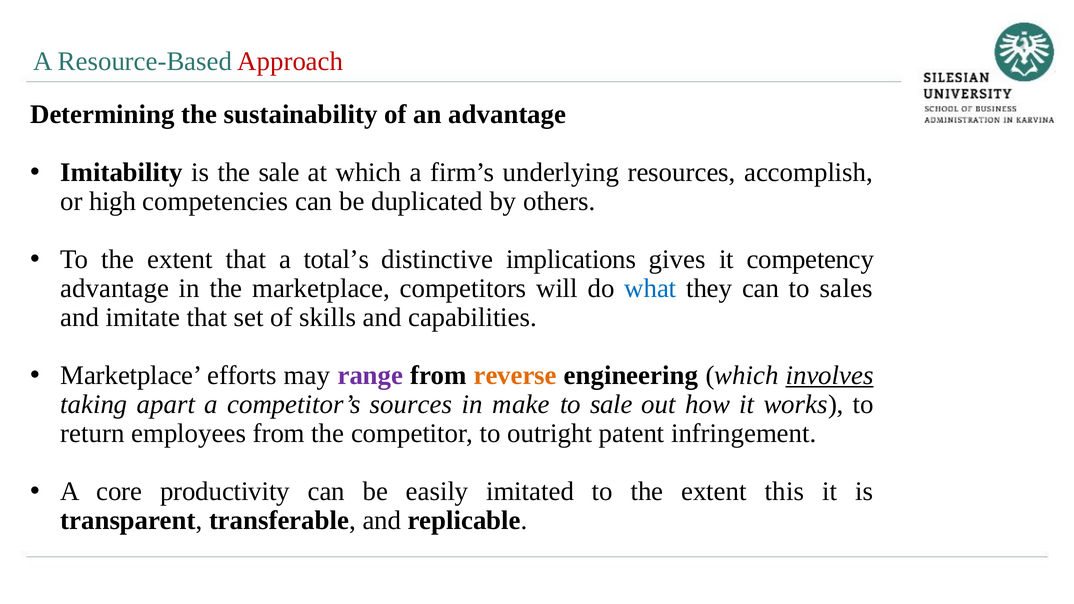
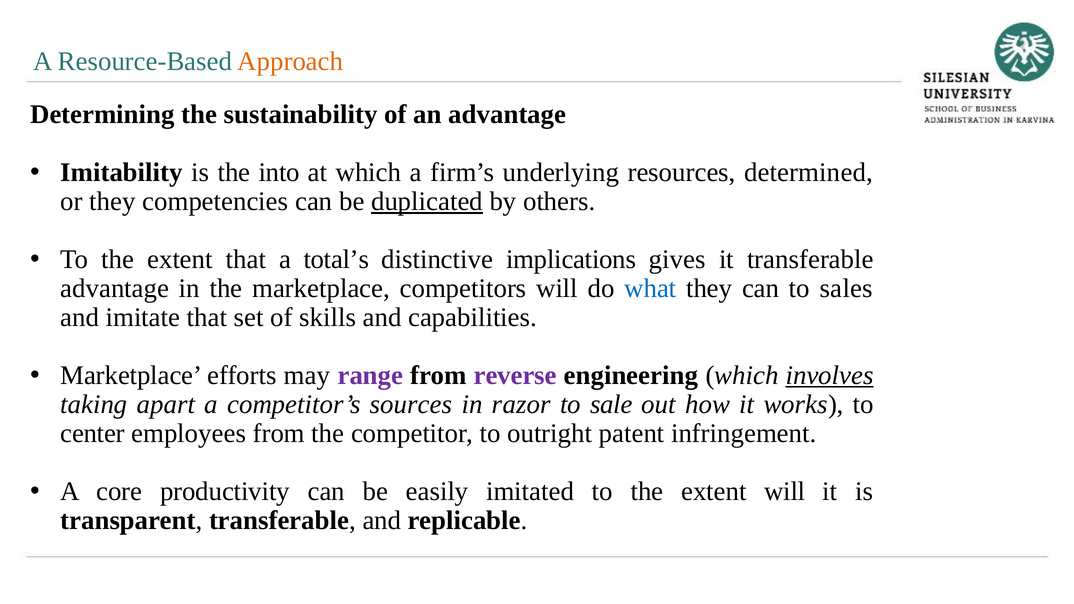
Approach colour: red -> orange
the sale: sale -> into
accomplish: accomplish -> determined
or high: high -> they
duplicated underline: none -> present
it competency: competency -> transferable
reverse colour: orange -> purple
make: make -> razor
return: return -> center
extent this: this -> will
